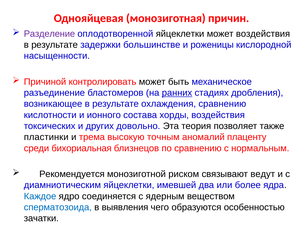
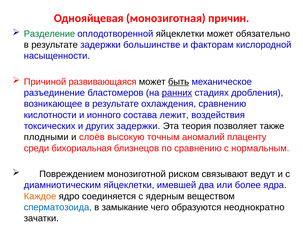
Разделение colour: purple -> green
может воздействия: воздействия -> обязательно
роженицы: роженицы -> факторам
контролировать: контролировать -> развивающаяся
быть underline: none -> present
хорды: хорды -> лежит
других довольно: довольно -> задержки
пластинки: пластинки -> плодными
трема: трема -> слоёв
Рекомендуется: Рекомендуется -> Повреждением
Каждое colour: blue -> orange
выявления: выявления -> замыкание
особенностью: особенностью -> неоднократно
